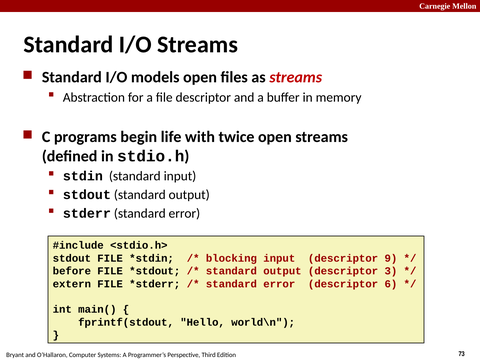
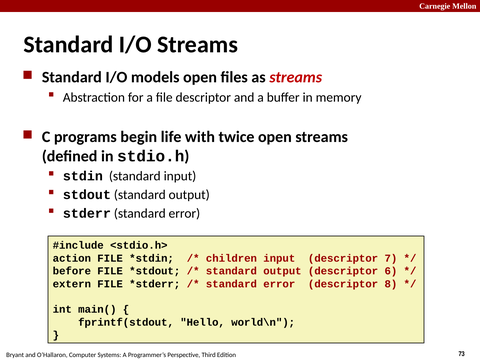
stdout at (72, 258): stdout -> action
blocking: blocking -> children
9: 9 -> 7
3: 3 -> 6
6: 6 -> 8
